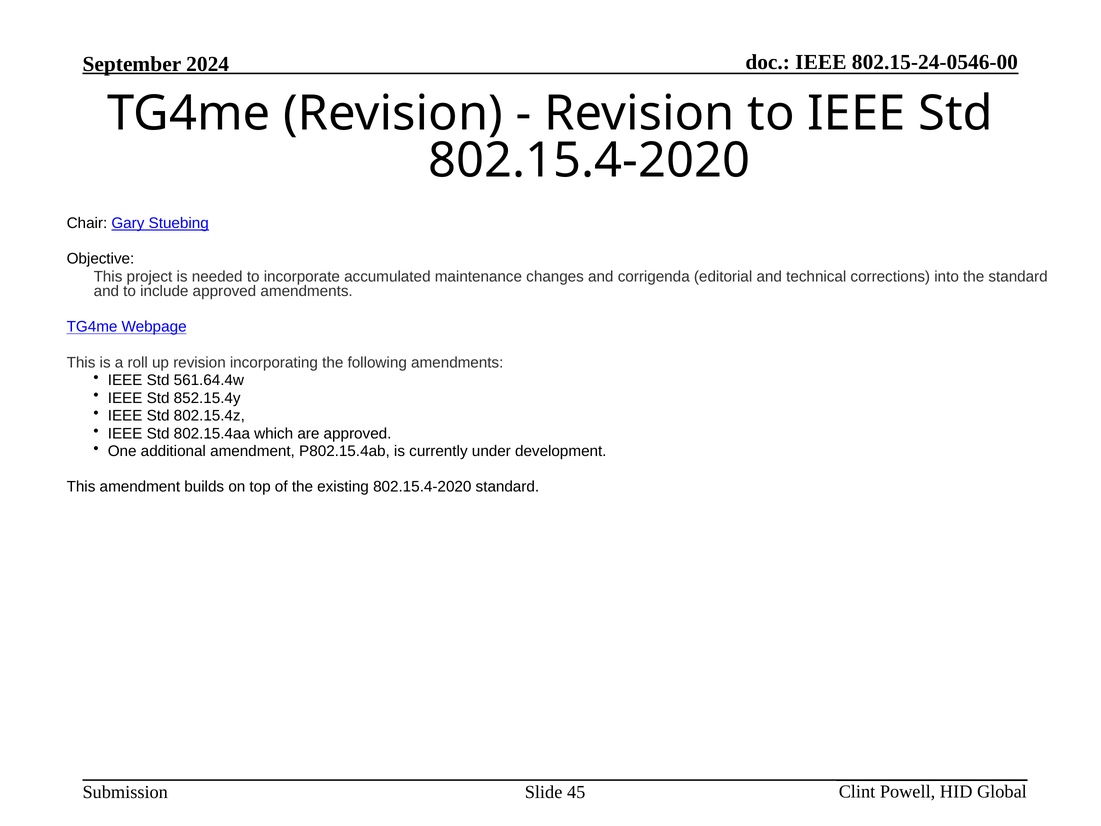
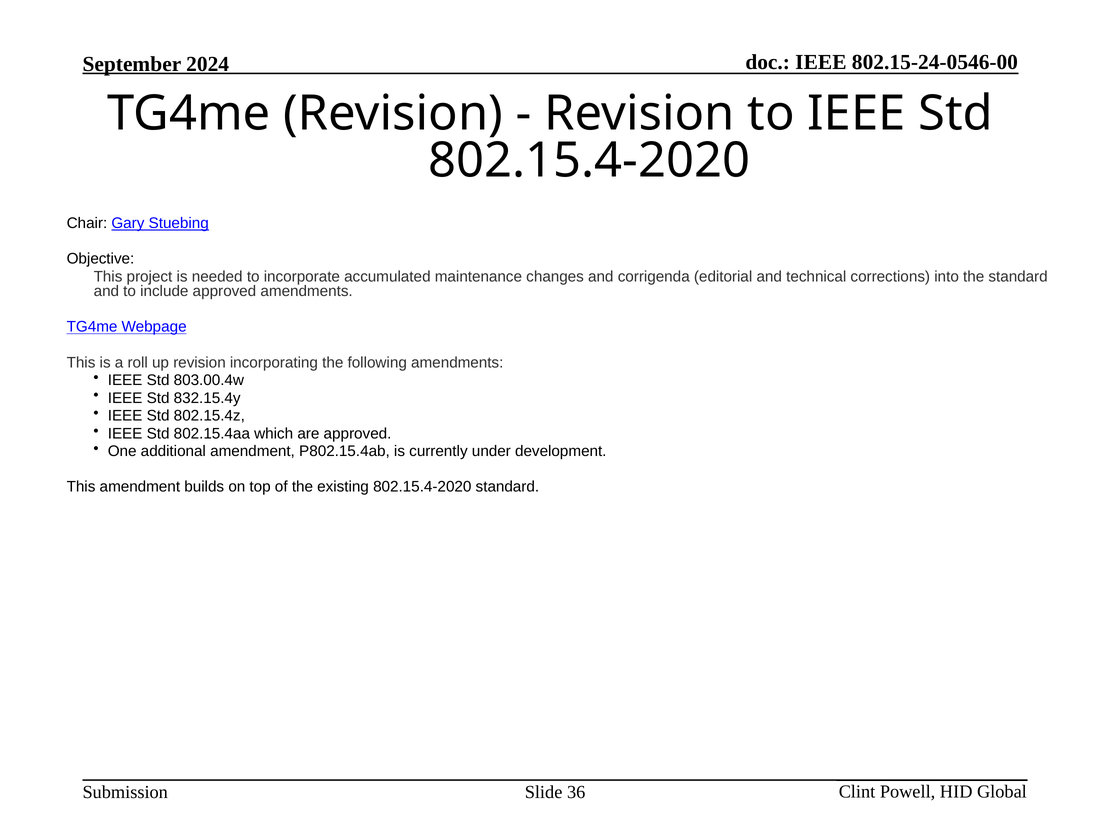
561.64.4w: 561.64.4w -> 803.00.4w
852.15.4y: 852.15.4y -> 832.15.4y
45: 45 -> 36
